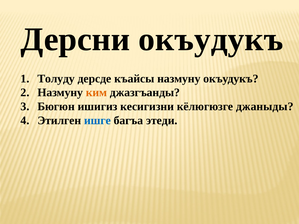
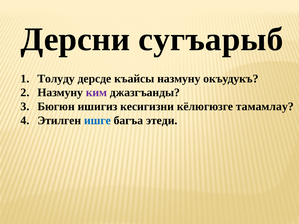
Дерсни окъудукъ: окъудукъ -> сугъарыб
ким colour: orange -> purple
джаныды: джаныды -> тамамлау
